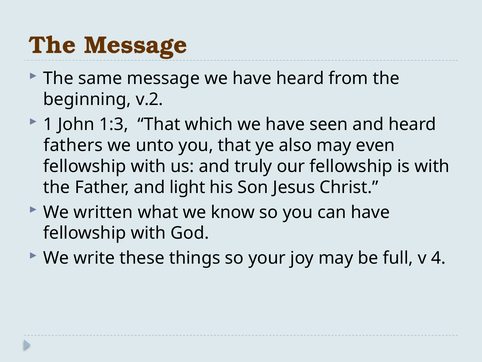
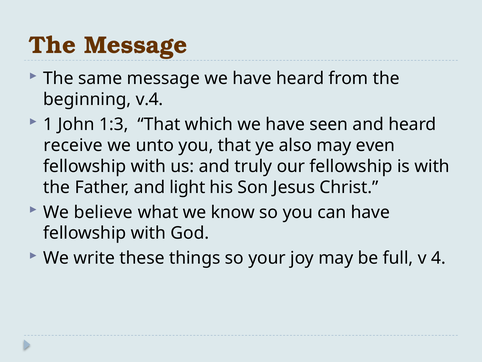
v.2: v.2 -> v.4
fathers: fathers -> receive
written: written -> believe
